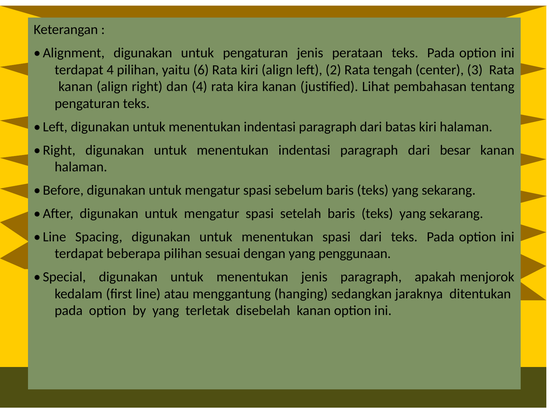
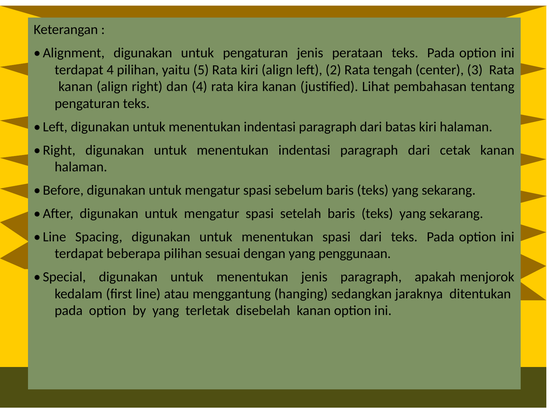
6: 6 -> 5
besar: besar -> cetak
